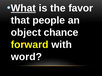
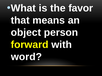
What underline: present -> none
people: people -> means
chance: chance -> person
